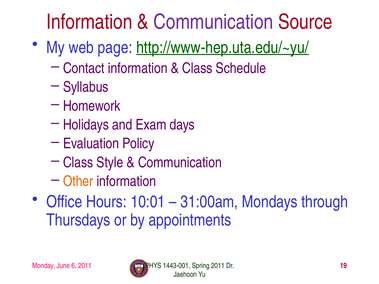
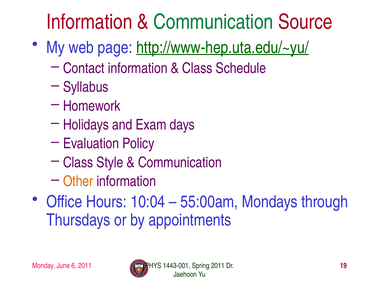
Communication at (213, 22) colour: purple -> green
10:01: 10:01 -> 10:04
31:00am: 31:00am -> 55:00am
